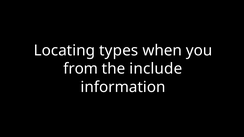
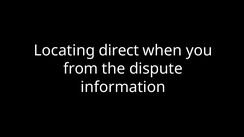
types: types -> direct
include: include -> dispute
